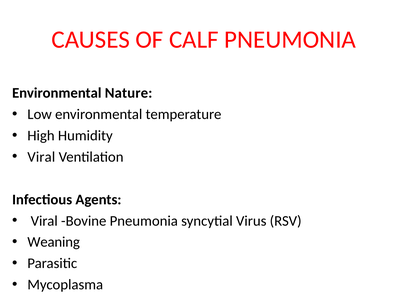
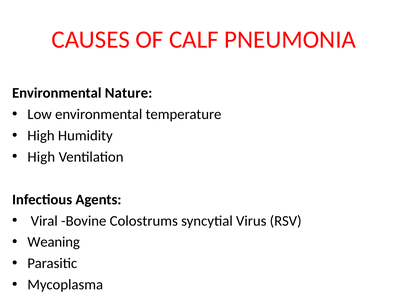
Viral at (41, 157): Viral -> High
Bovine Pneumonia: Pneumonia -> Colostrums
